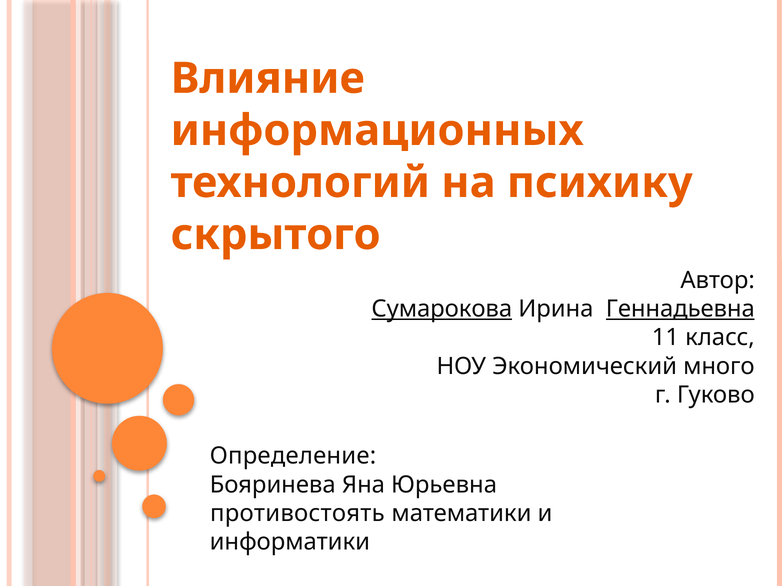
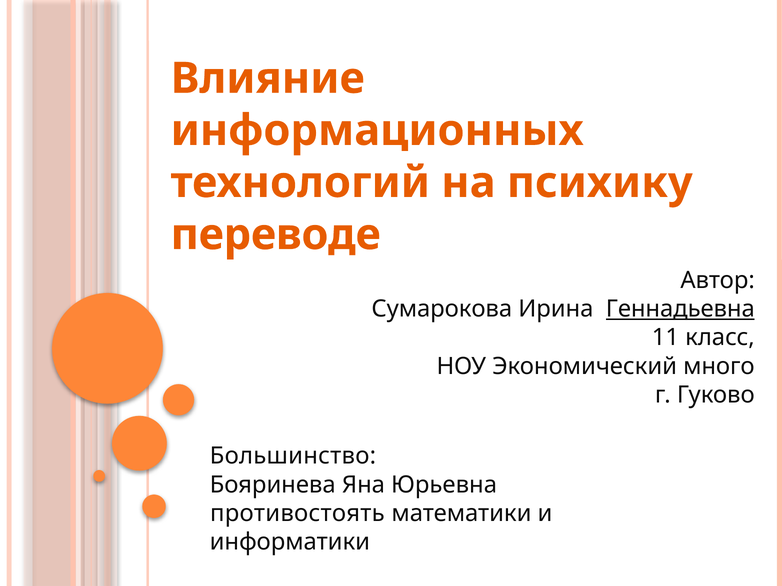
скрытого: скрытого -> переводе
Сумарокова underline: present -> none
Определение: Определение -> Большинство
